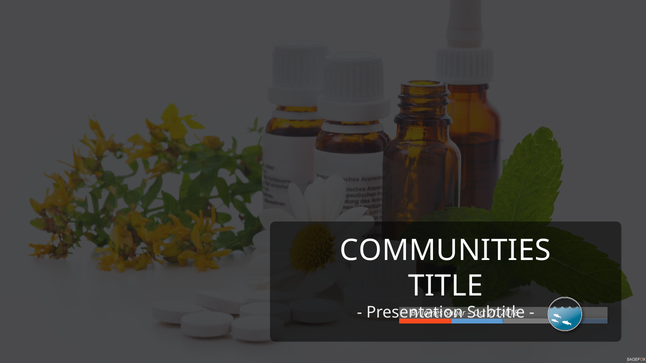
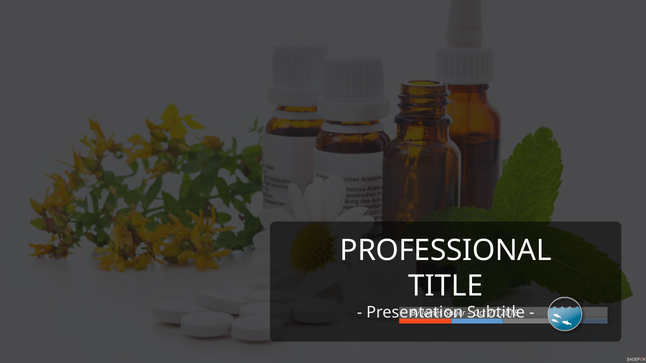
COMMUNITIES: COMMUNITIES -> PROFESSIONAL
